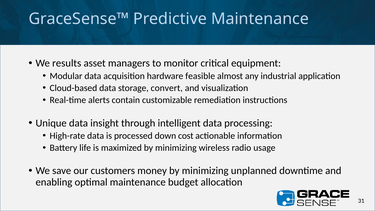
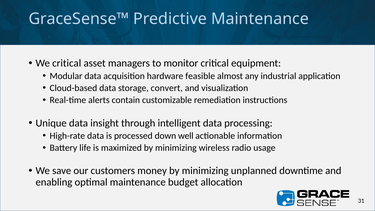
We results: results -> critical
cost: cost -> well
